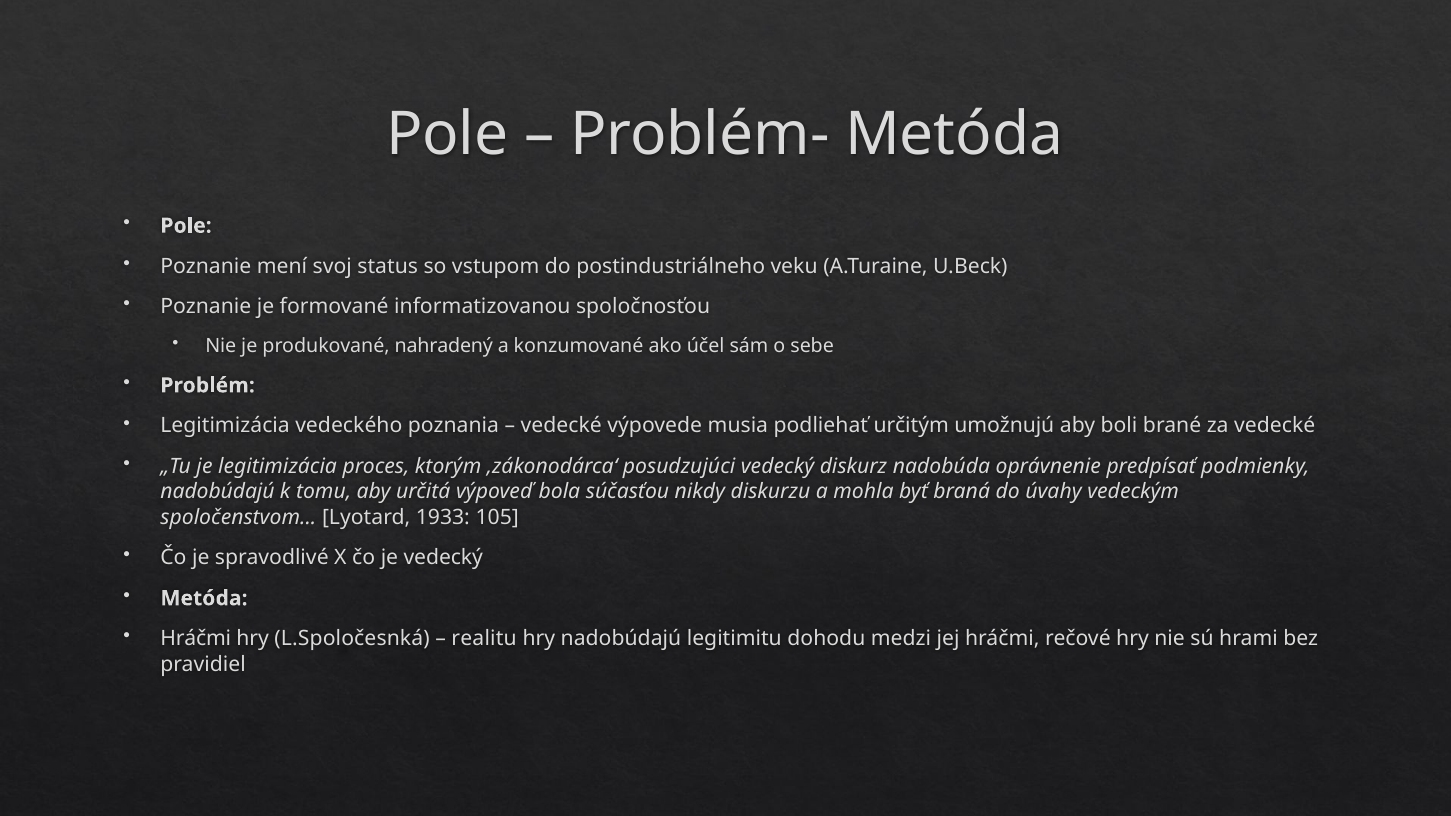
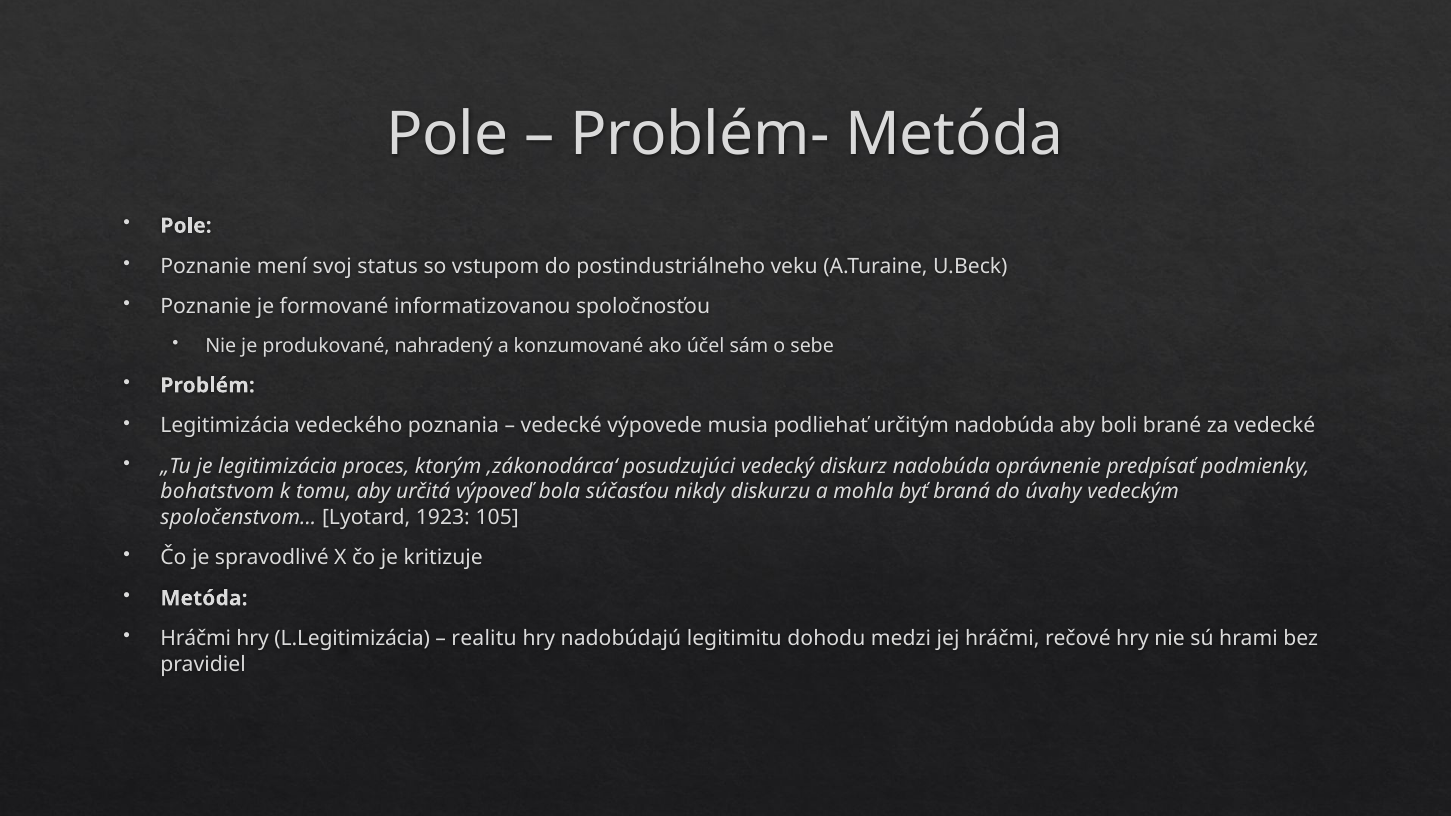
určitým umožnujú: umožnujú -> nadobúda
nadobúdajú at (218, 492): nadobúdajú -> bohatstvom
1933: 1933 -> 1923
je vedecký: vedecký -> kritizuje
L.Spoločesnká: L.Spoločesnká -> L.Legitimizácia
